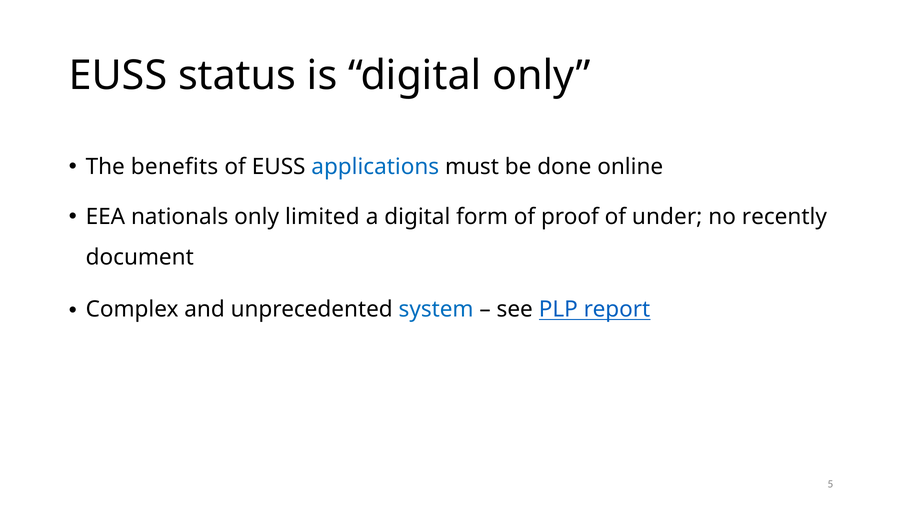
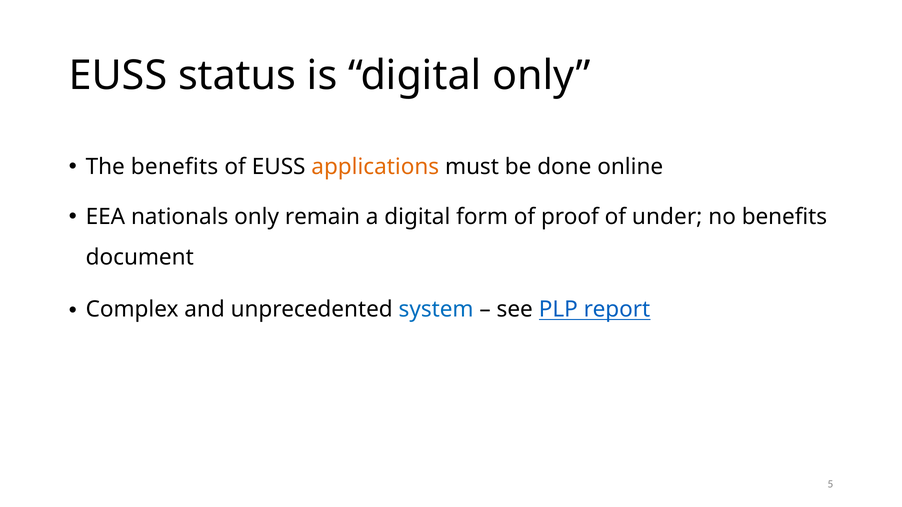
applications colour: blue -> orange
limited: limited -> remain
no recently: recently -> benefits
